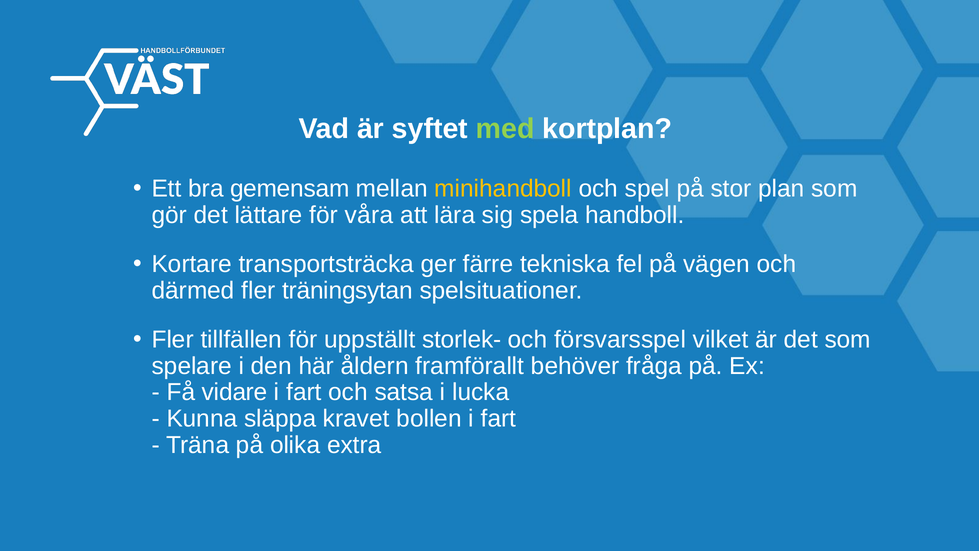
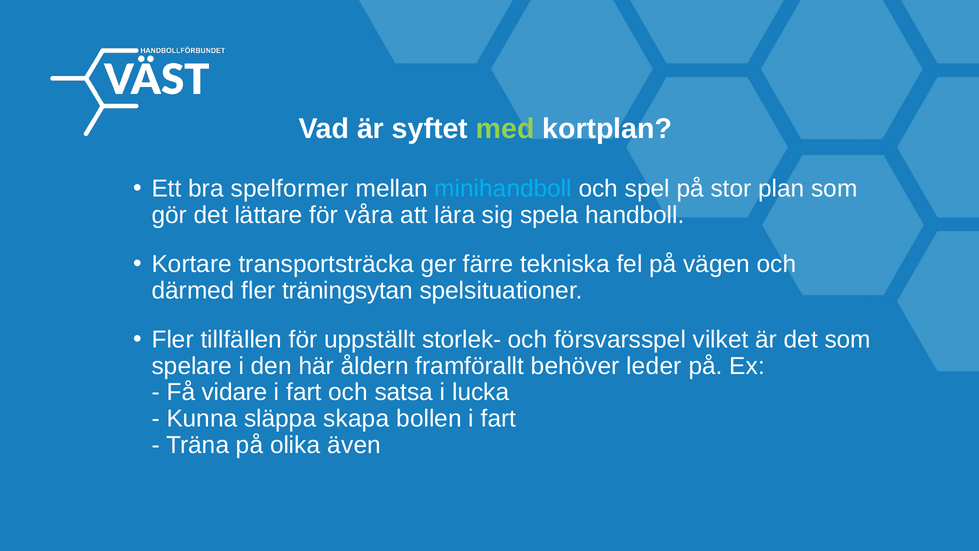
gemensam: gemensam -> spelformer
minihandboll colour: yellow -> light blue
fråga: fråga -> leder
kravet: kravet -> skapa
extra: extra -> även
